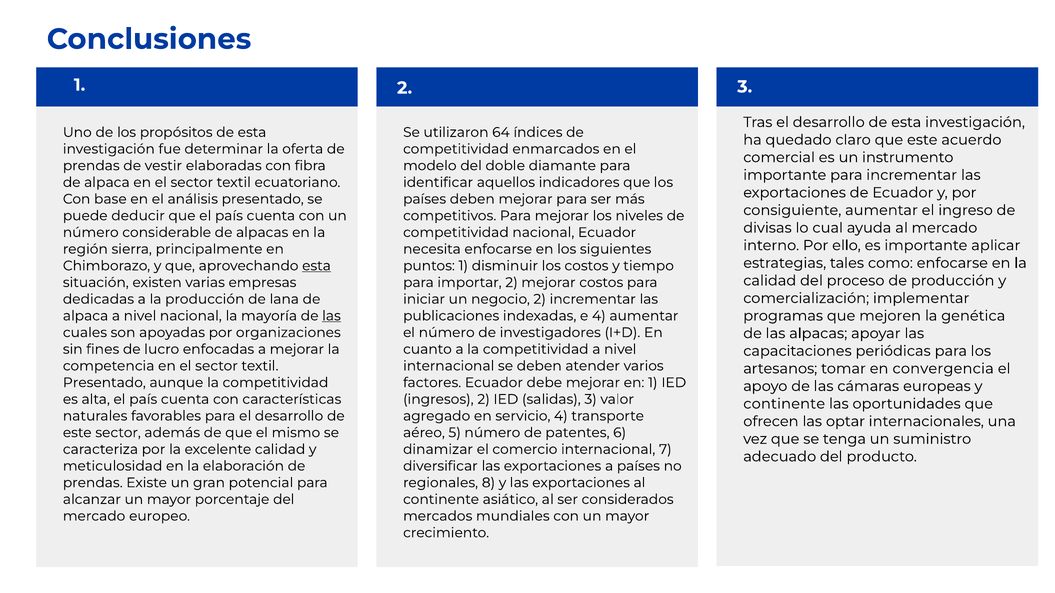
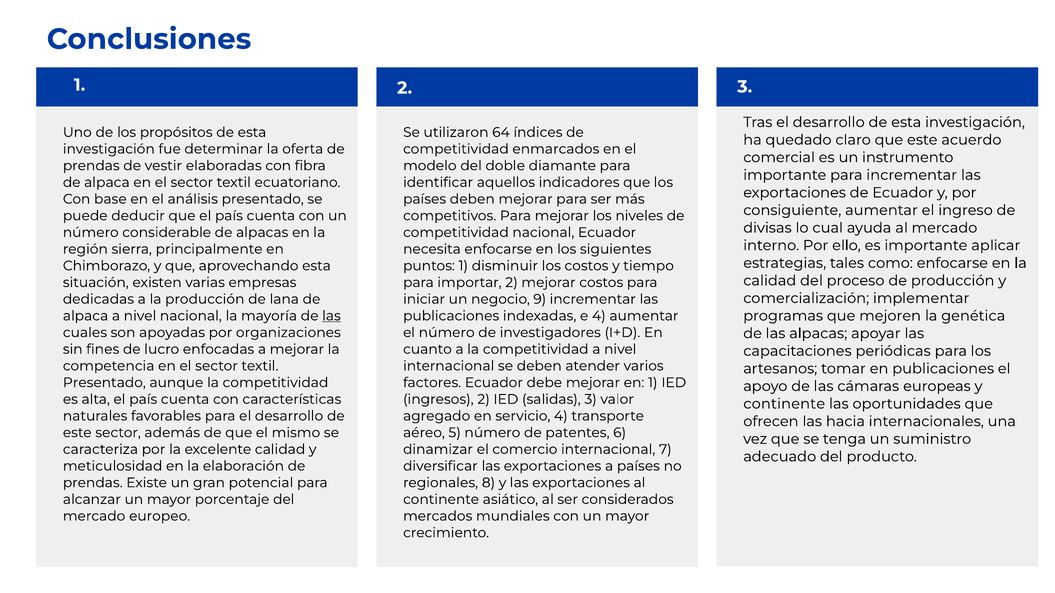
esta at (317, 266) underline: present -> none
negocio 2: 2 -> 9
en convergencia: convergencia -> publicaciones
optar: optar -> hacia
